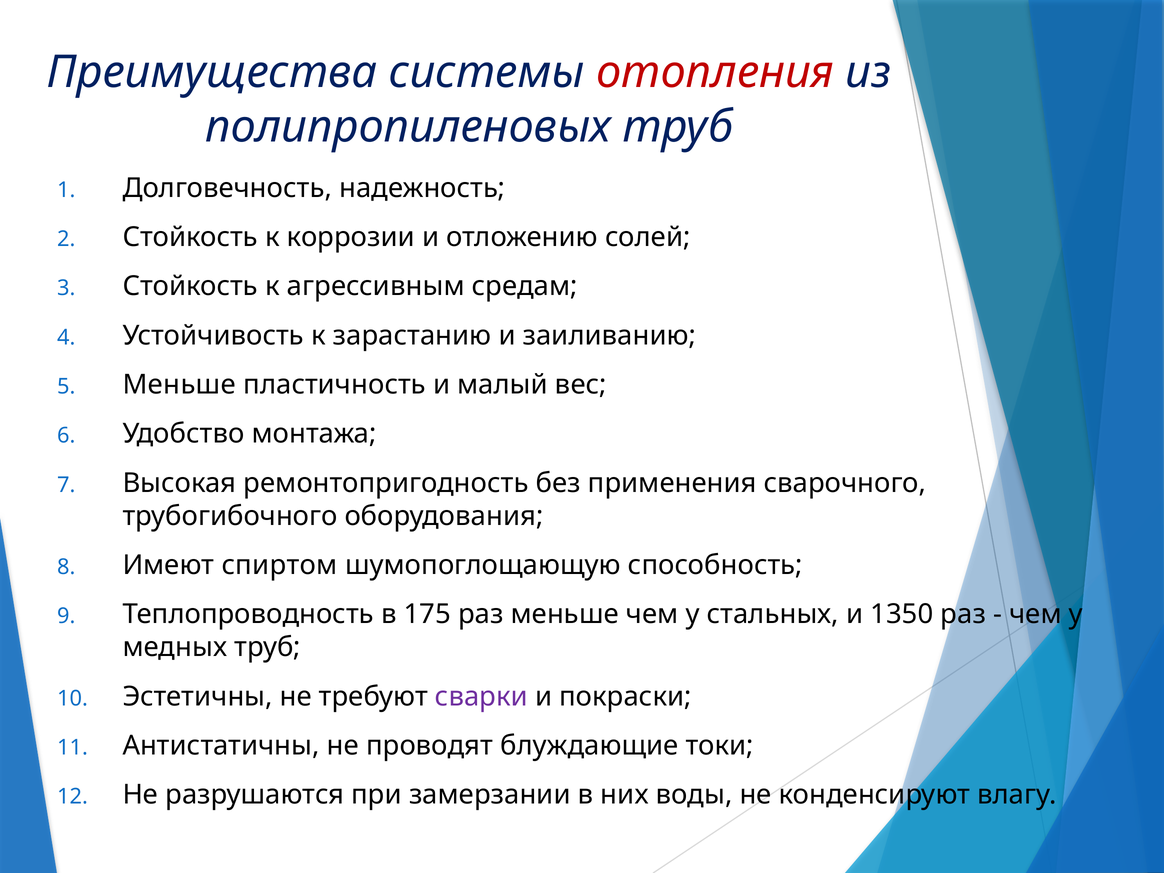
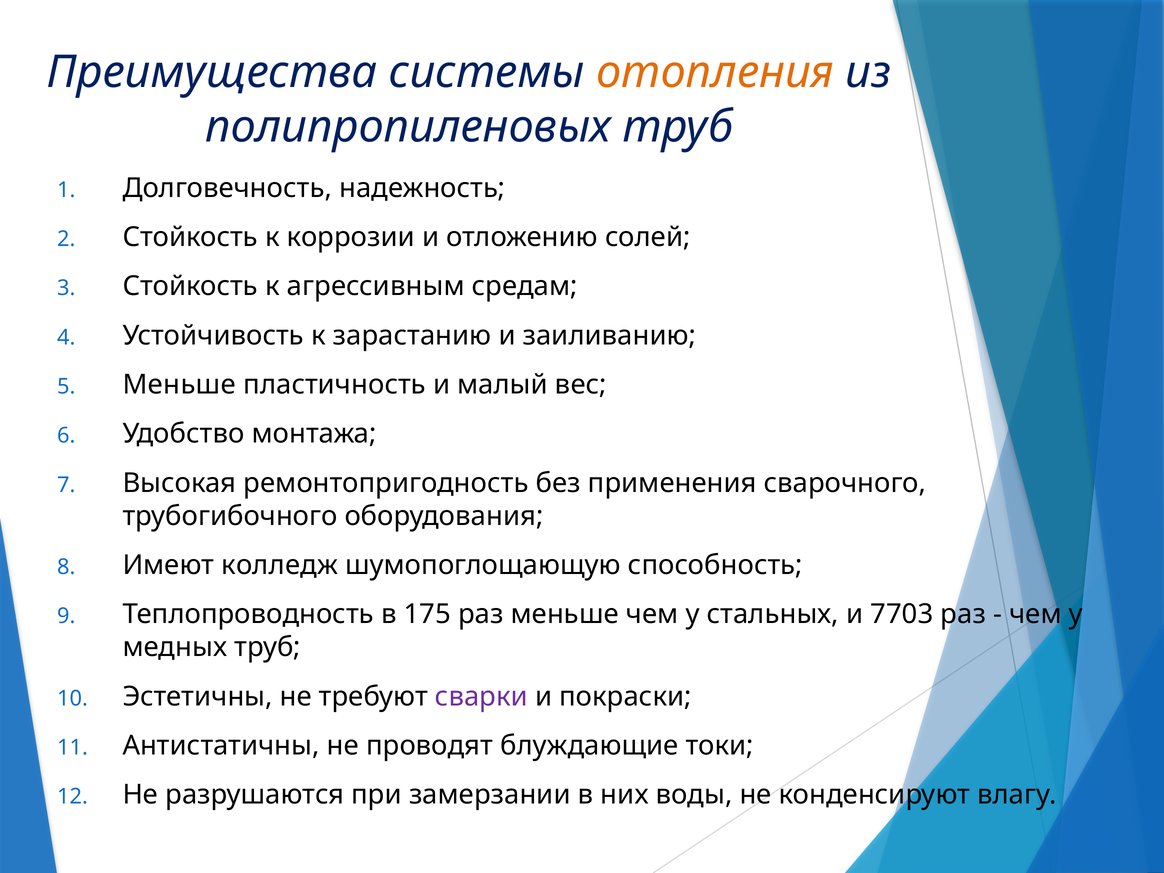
отопления colour: red -> orange
спиртом: спиртом -> колледж
1350: 1350 -> 7703
